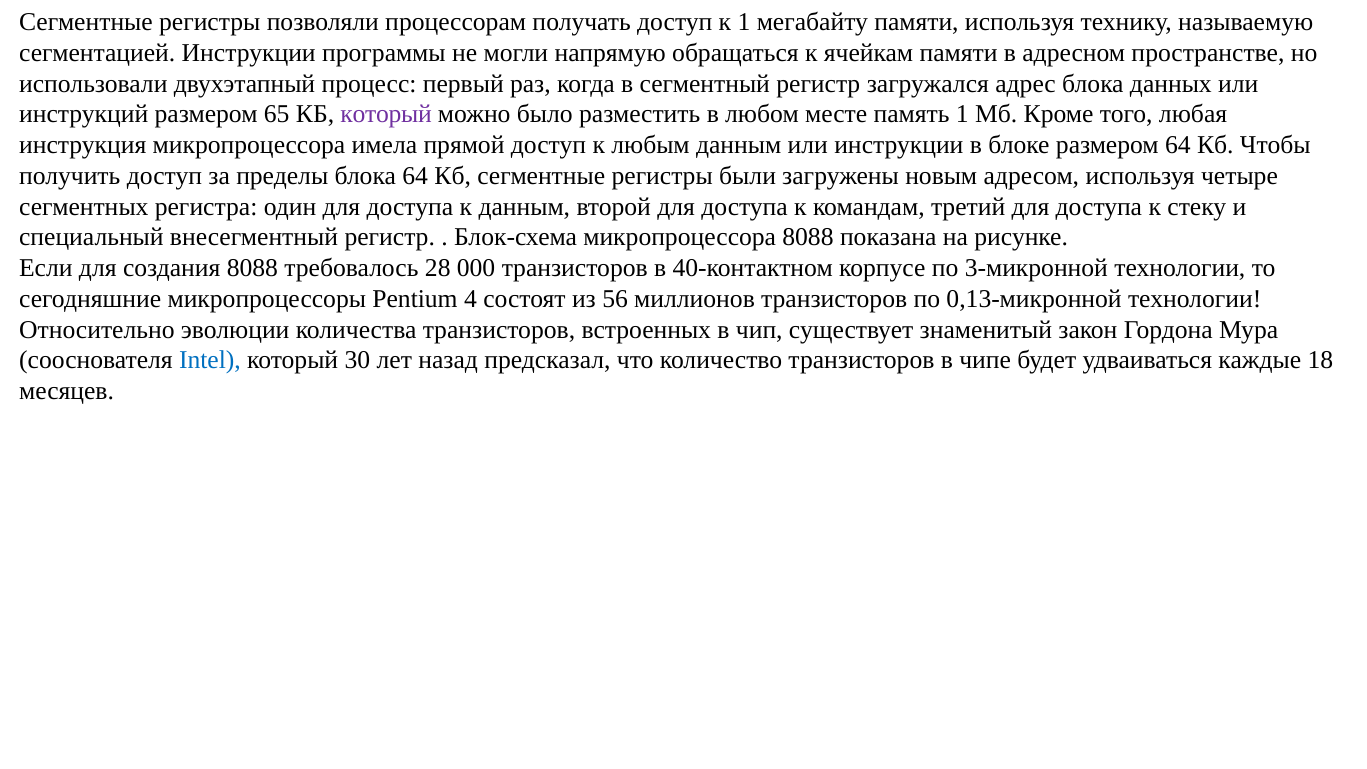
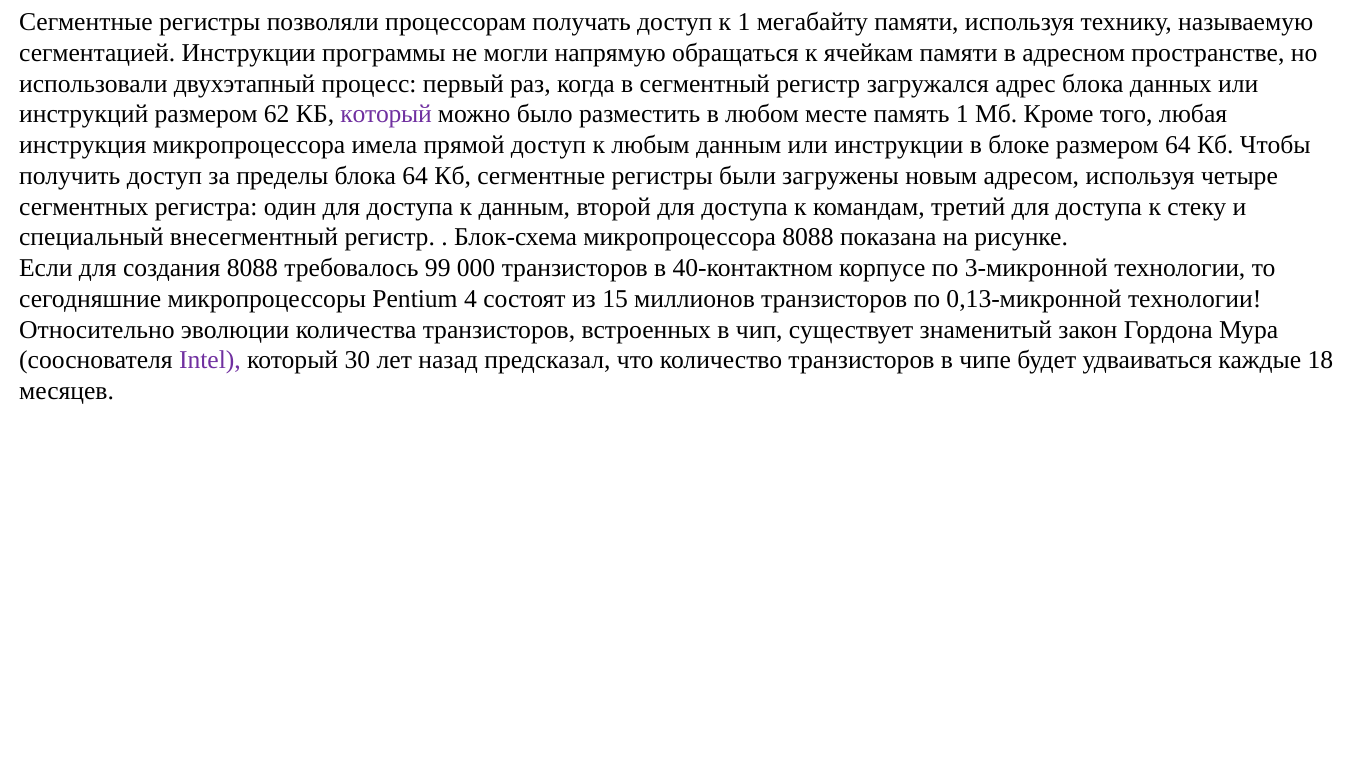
65: 65 -> 62
28: 28 -> 99
56: 56 -> 15
Intel colour: blue -> purple
